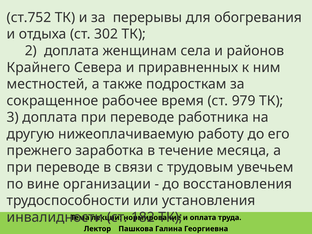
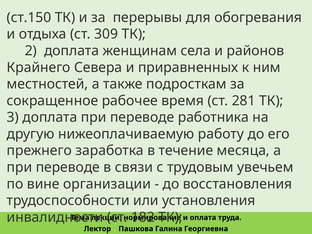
ст.752: ст.752 -> ст.150
302: 302 -> 309
979: 979 -> 281
